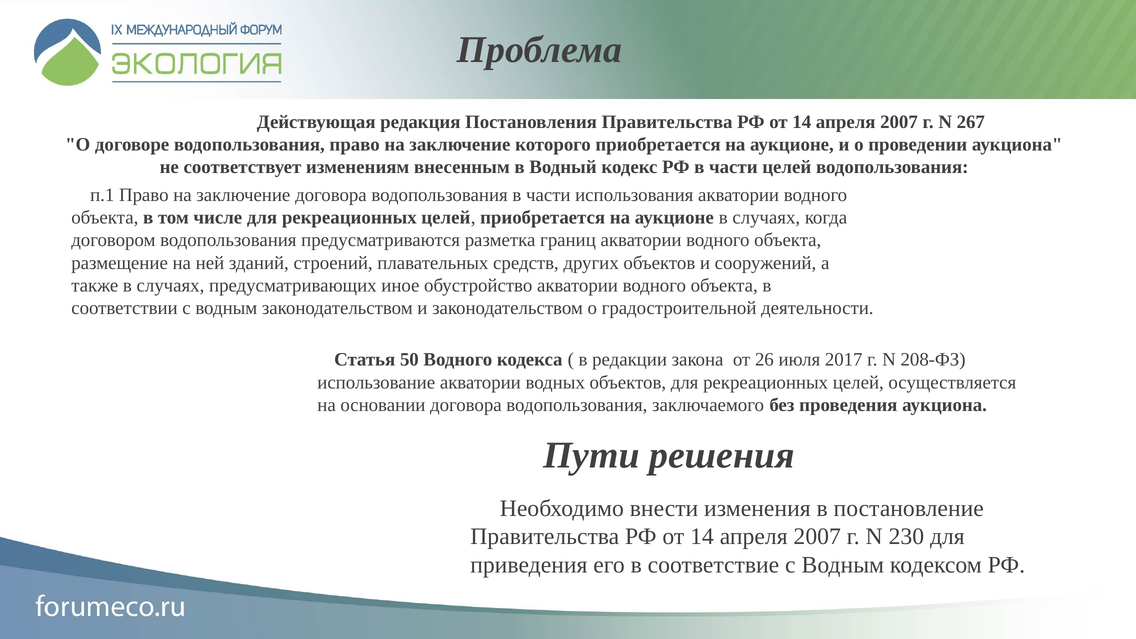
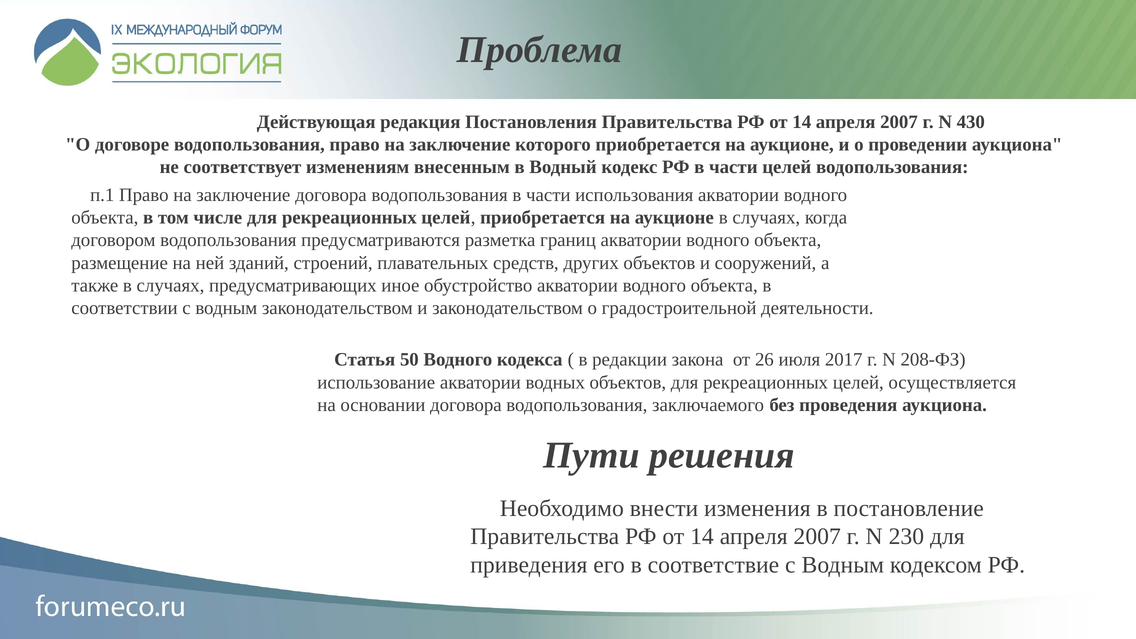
267: 267 -> 430
